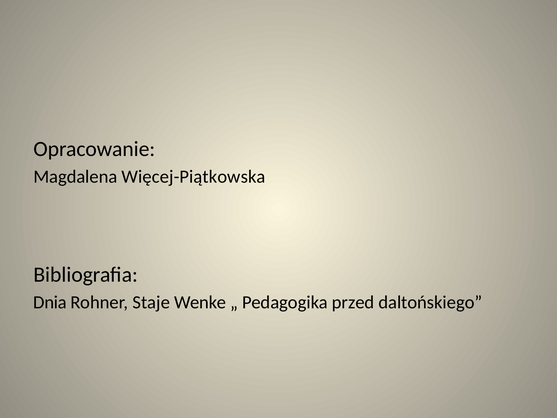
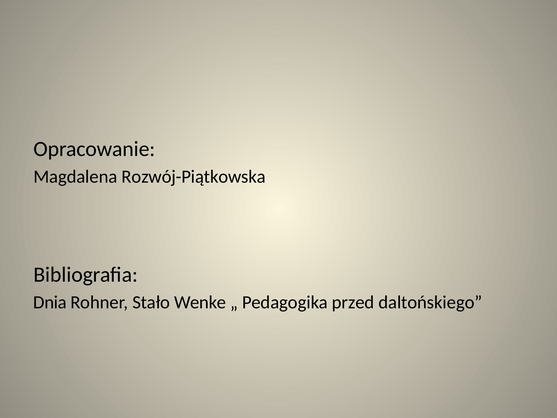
Więcej-Piątkowska: Więcej-Piątkowska -> Rozwój-Piątkowska
Staje: Staje -> Stało
